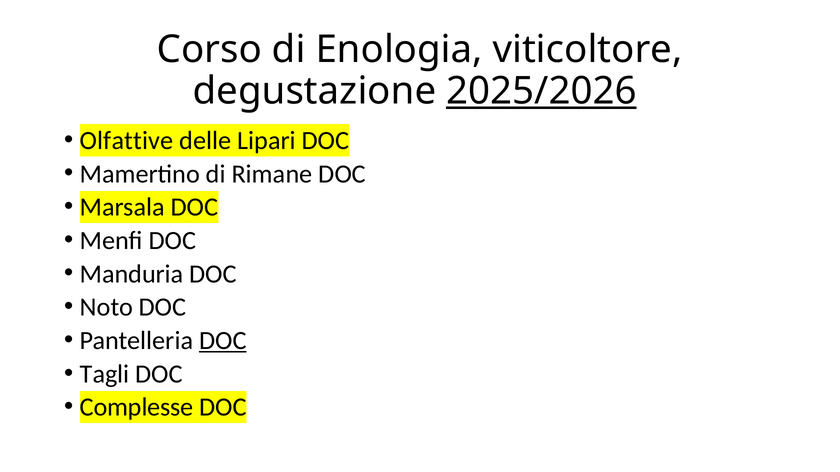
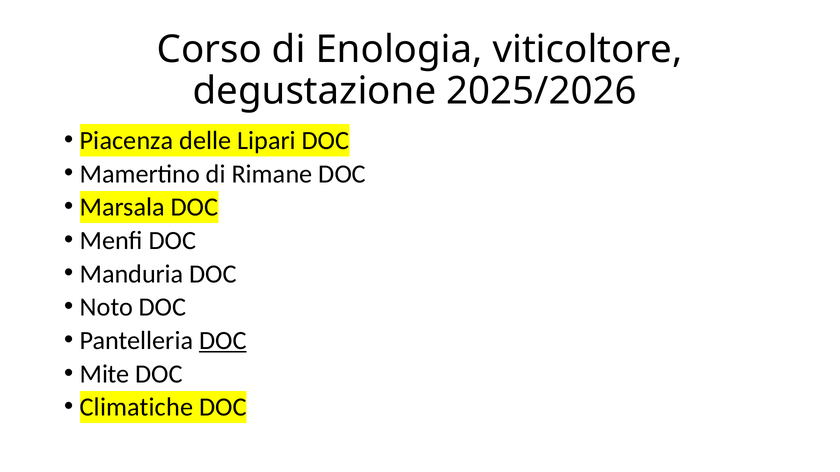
2025/2026 underline: present -> none
Olfattive: Olfattive -> Piacenza
Tagli: Tagli -> Mite
Complesse: Complesse -> Climatiche
